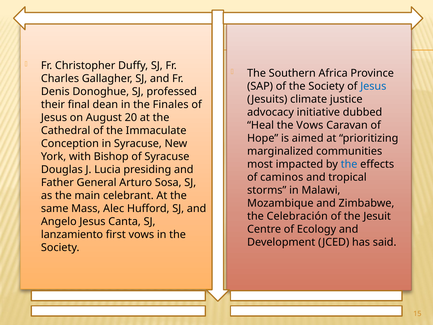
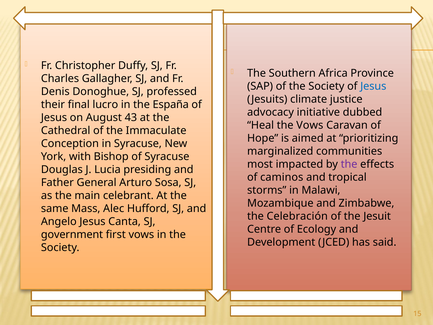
dean: dean -> lucro
Finales: Finales -> España
20: 20 -> 43
the at (349, 164) colour: blue -> purple
lanzamiento: lanzamiento -> government
